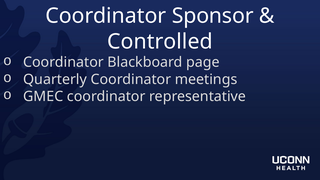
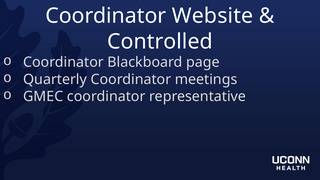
Sponsor: Sponsor -> Website
